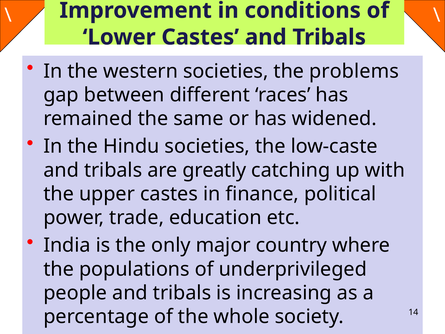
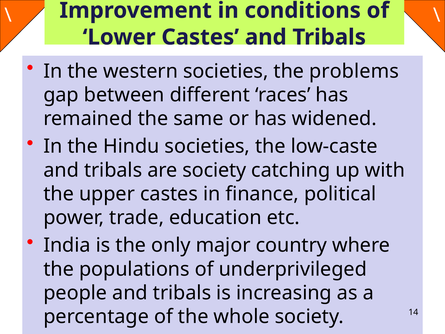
are greatly: greatly -> society
